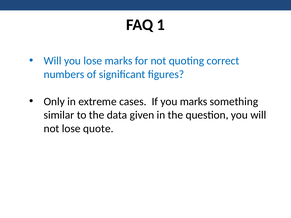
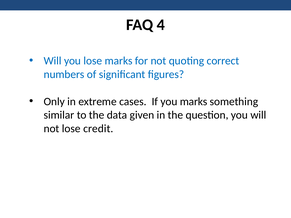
1: 1 -> 4
quote: quote -> credit
